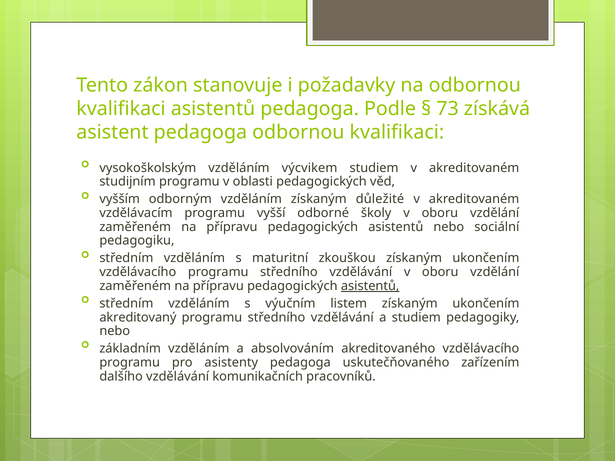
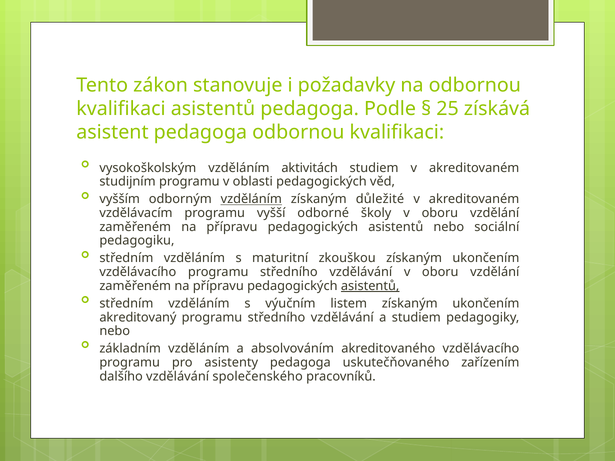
73: 73 -> 25
výcvikem: výcvikem -> aktivitách
vzděláním at (251, 199) underline: none -> present
komunikačních: komunikačních -> společenského
